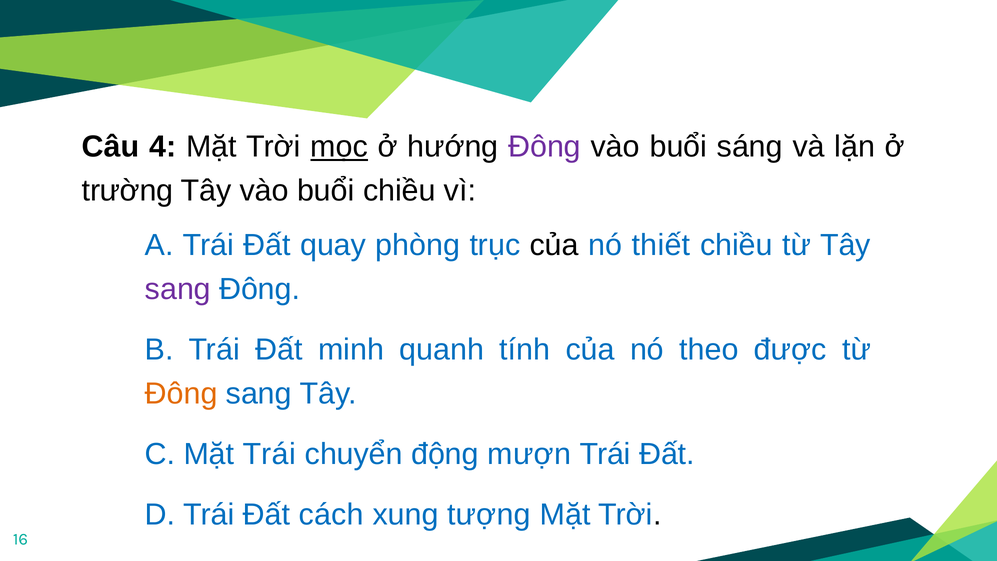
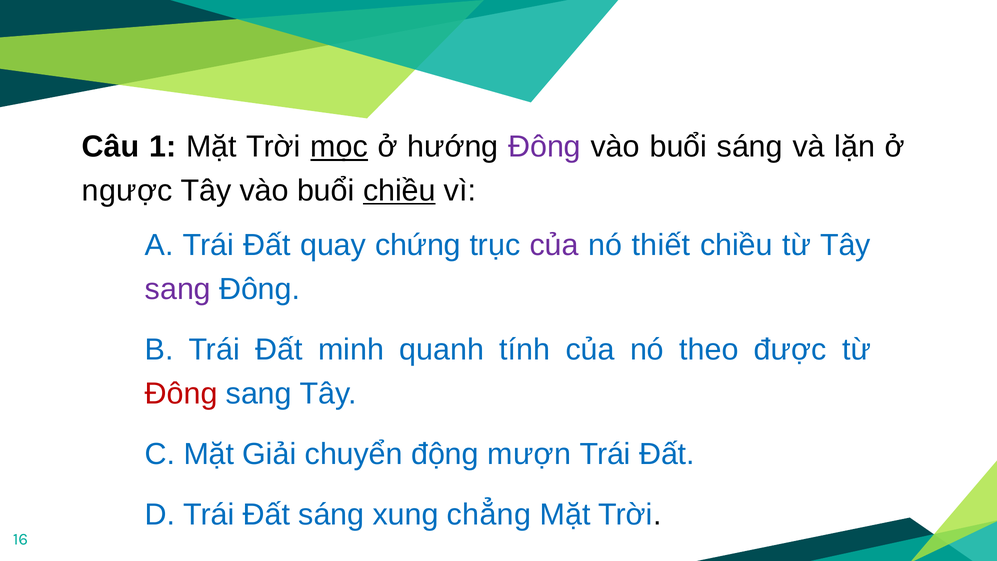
4: 4 -> 1
trường: trường -> ngược
chiều at (399, 191) underline: none -> present
phòng: phòng -> chứng
của at (554, 245) colour: black -> purple
Đông at (181, 394) colour: orange -> red
Mặt Trái: Trái -> Giải
Đất cách: cách -> sáng
tượng: tượng -> chẳng
